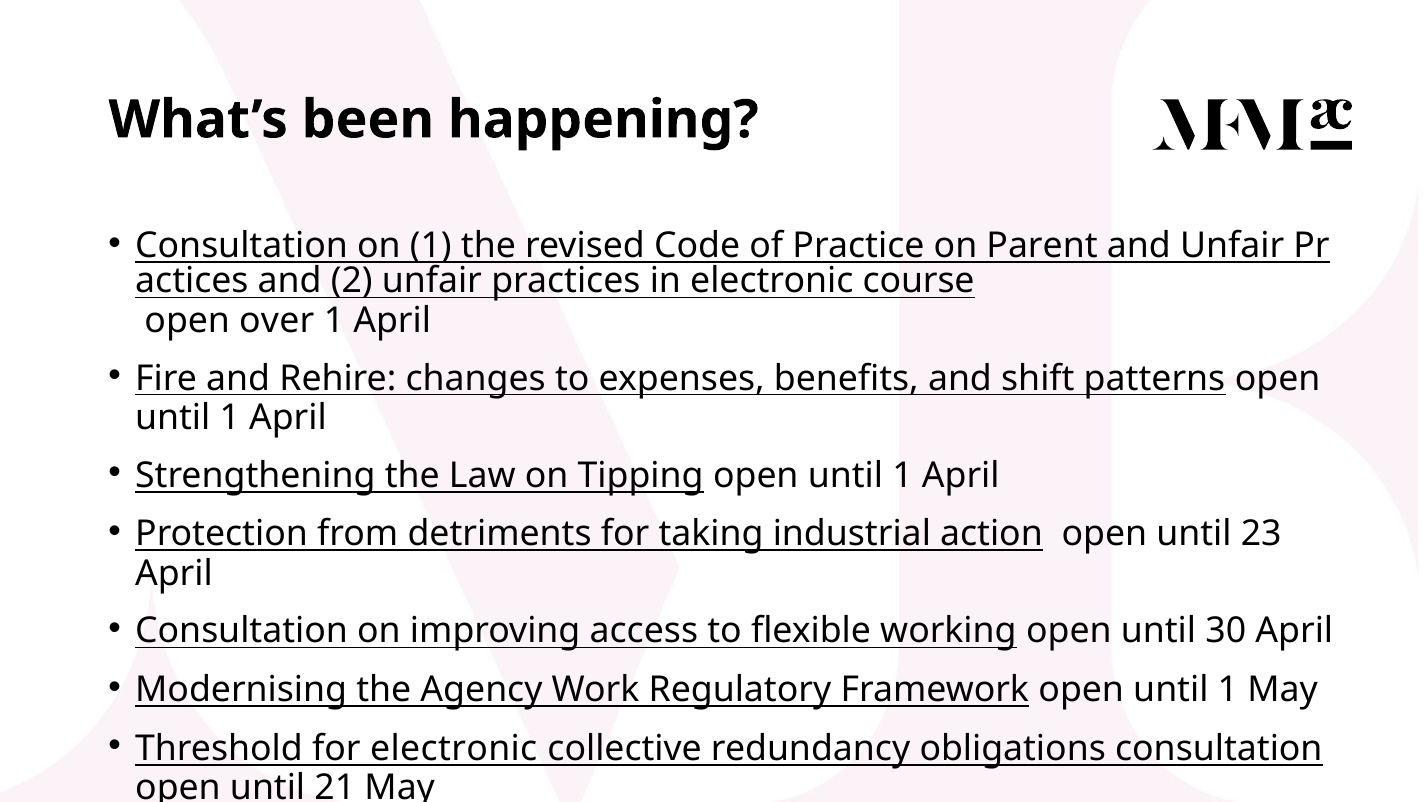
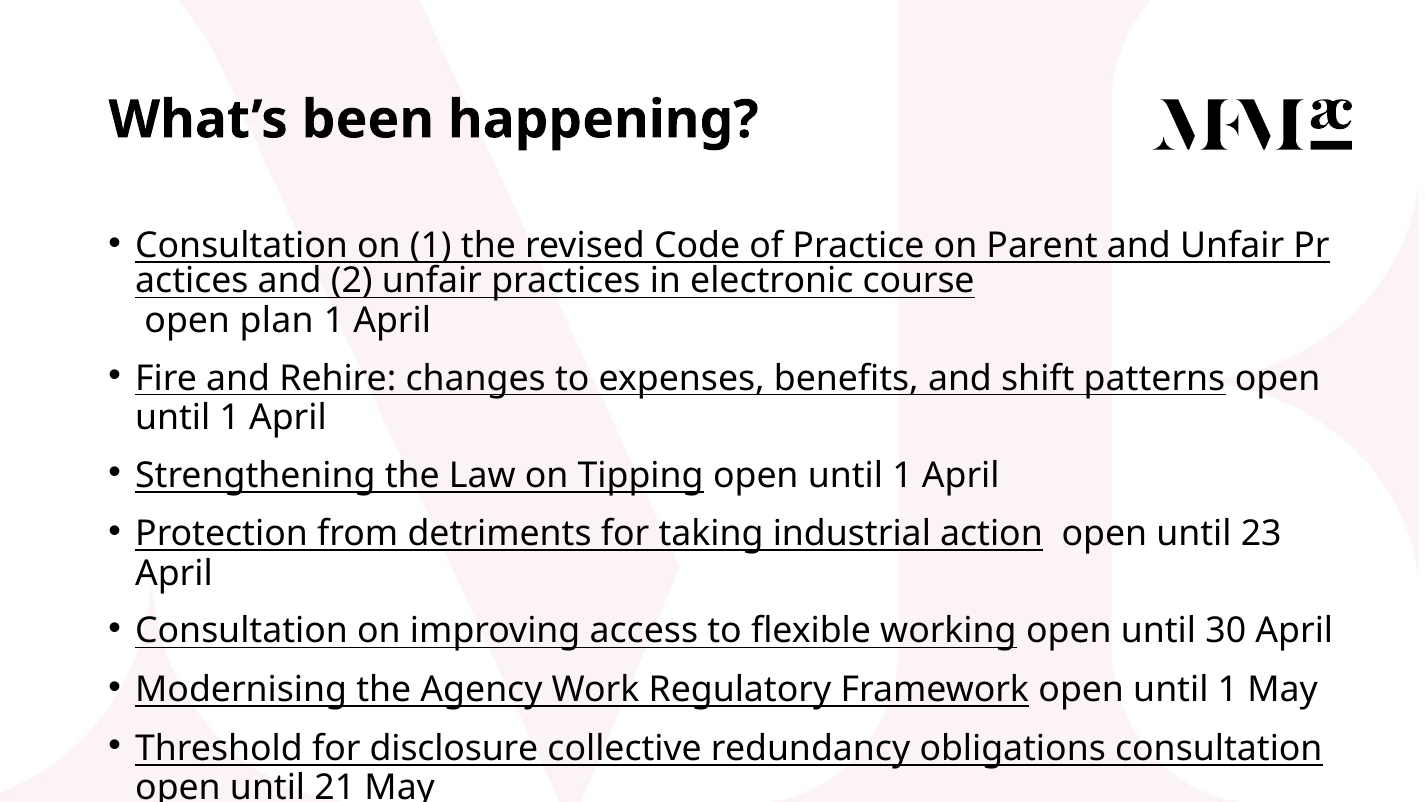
over: over -> plan
for electronic: electronic -> disclosure
